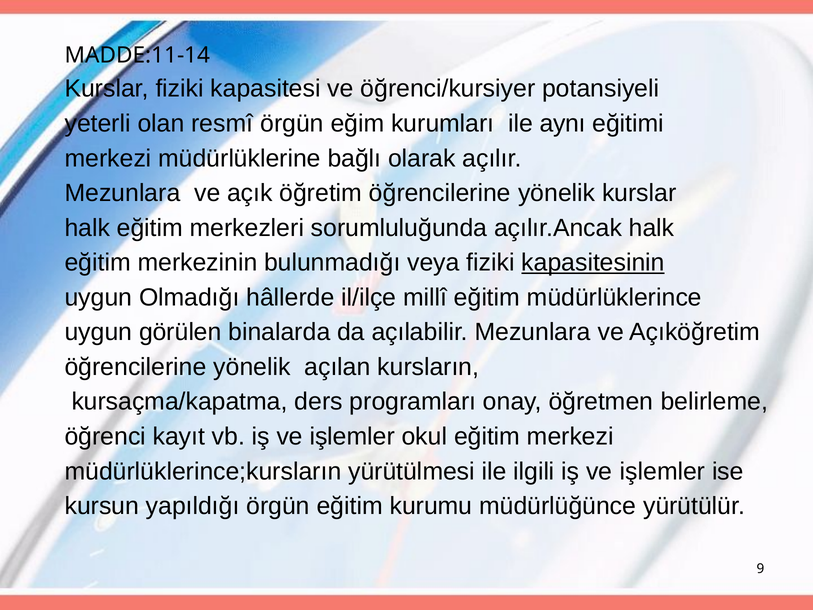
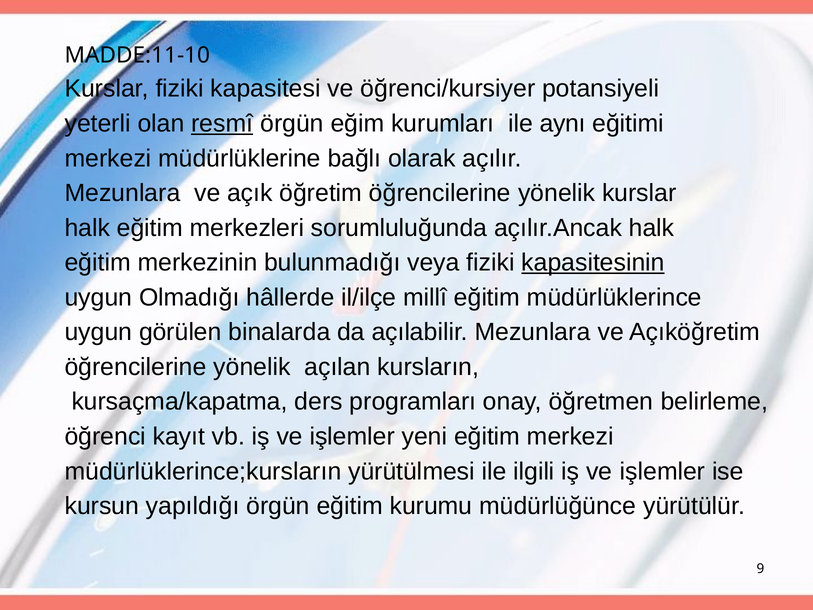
MADDE:11-14: MADDE:11-14 -> MADDE:11-10
resmî underline: none -> present
okul: okul -> yeni
